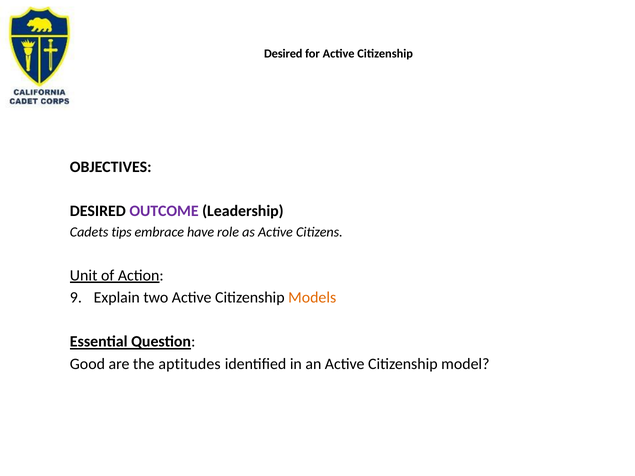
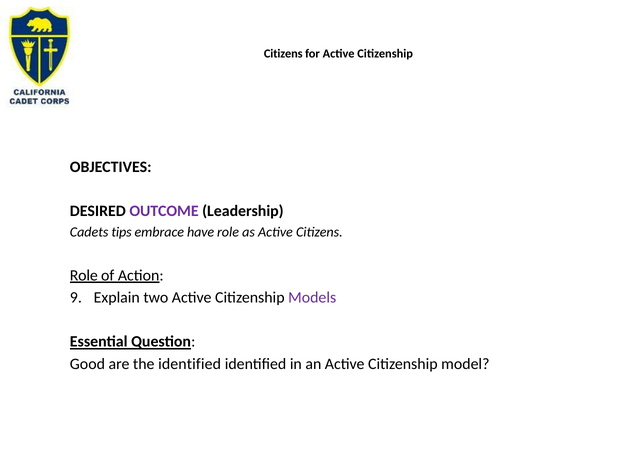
Desired at (283, 54): Desired -> Citizens
Unit at (84, 276): Unit -> Role
Models colour: orange -> purple
the aptitudes: aptitudes -> identified
